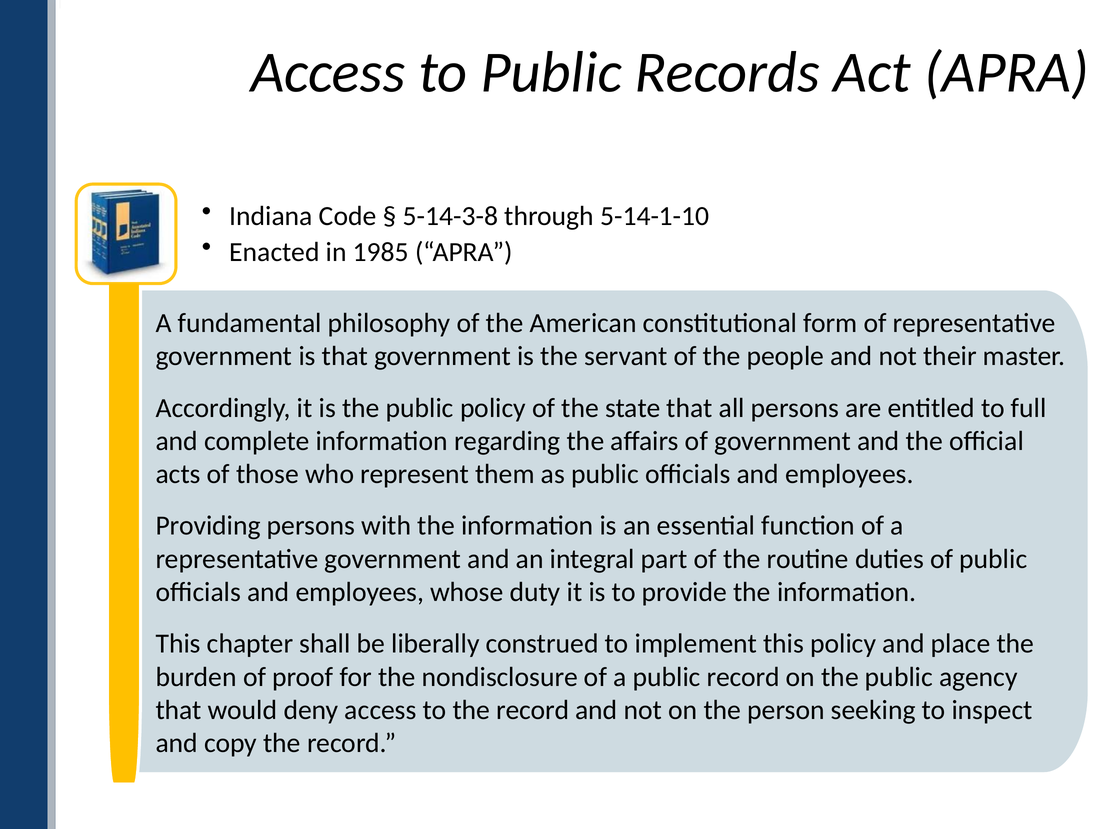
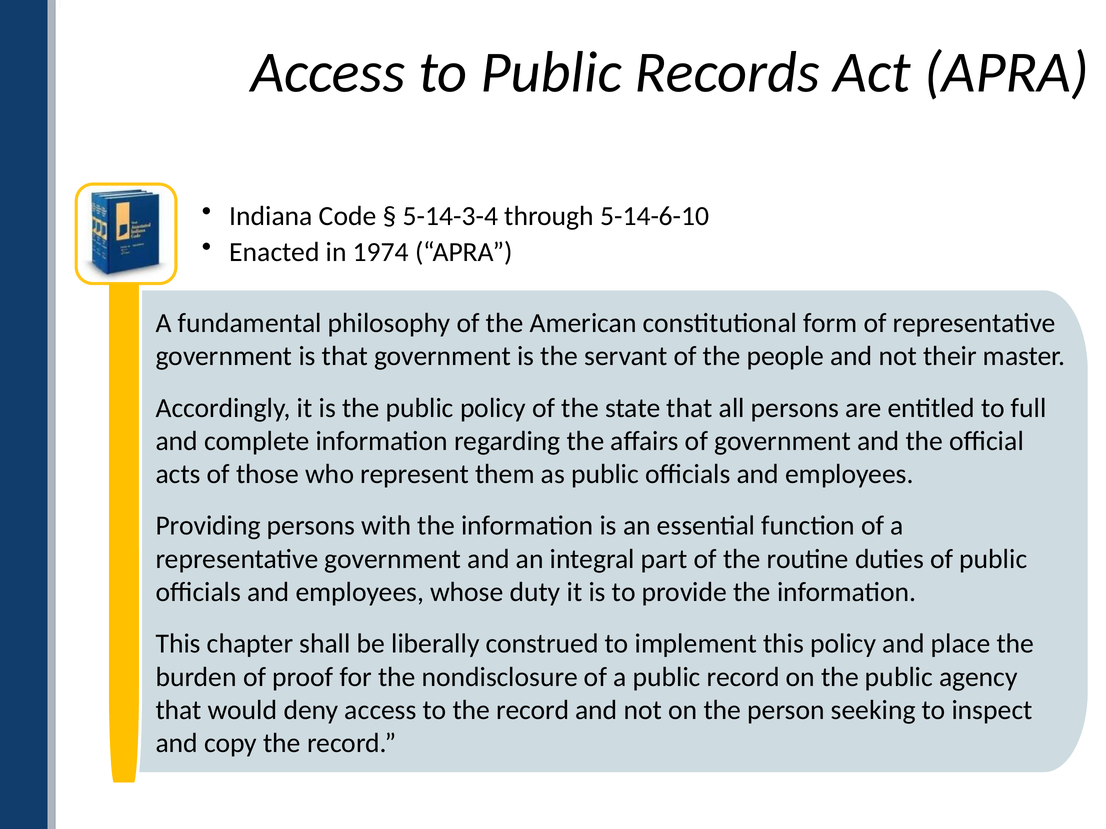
5-14-3-8: 5-14-3-8 -> 5-14-3-4
5-14-1-10: 5-14-1-10 -> 5-14-6-10
1985: 1985 -> 1974
